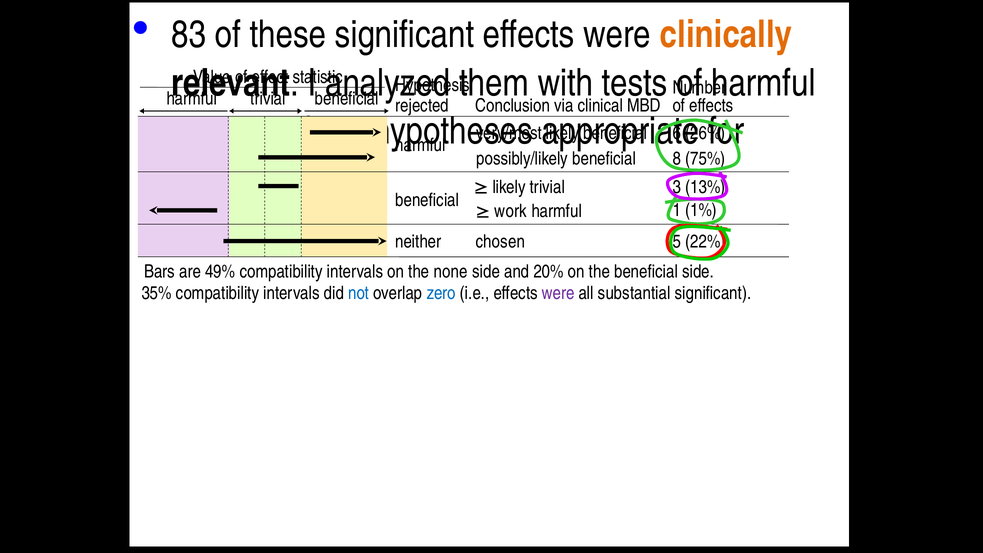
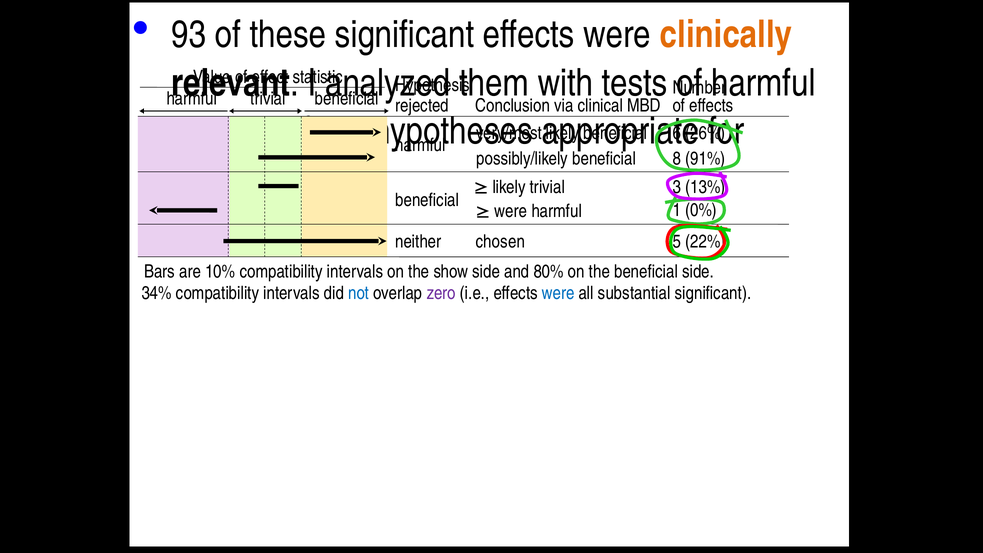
83: 83 -> 93
75%: 75% -> 91%
work at (511, 211): work -> were
1%: 1% -> 0%
49%: 49% -> 10%
none: none -> show
20%: 20% -> 80%
35%: 35% -> 34%
zero colour: blue -> purple
were at (558, 293) colour: purple -> blue
